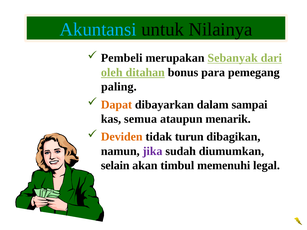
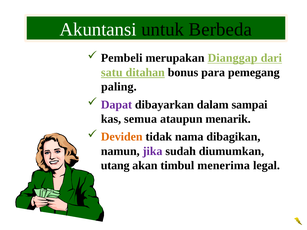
Akuntansi colour: light blue -> white
Nilainya: Nilainya -> Berbeda
Sebanyak: Sebanyak -> Dianggap
oleh: oleh -> satu
Dapat colour: orange -> purple
turun: turun -> nama
selain: selain -> utang
memenuhi: memenuhi -> menerima
